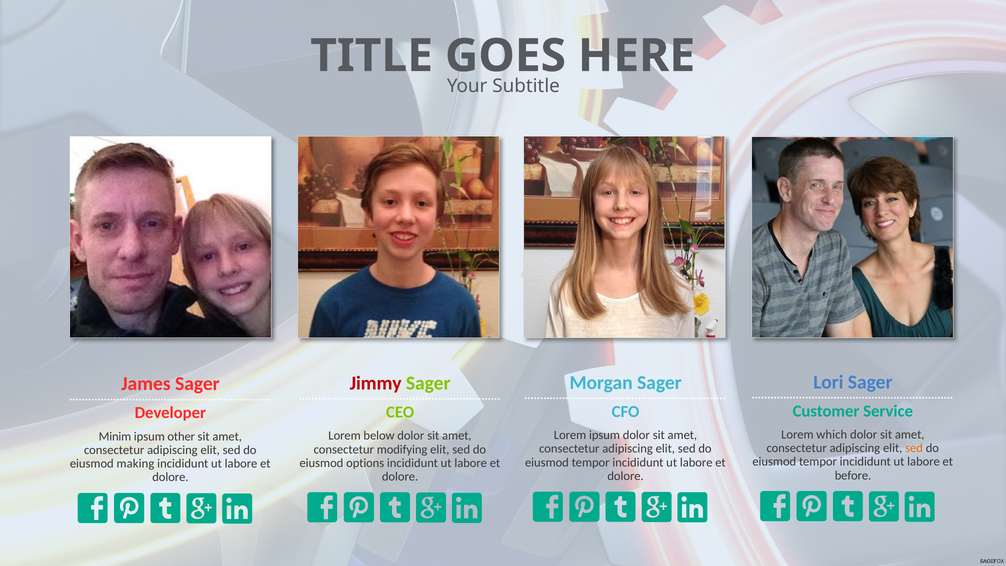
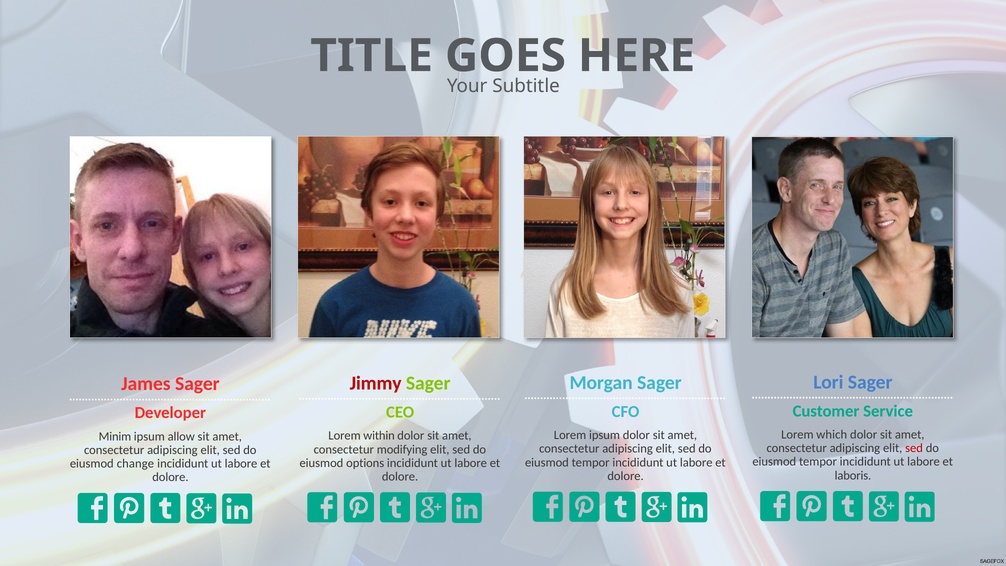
below: below -> within
other: other -> allow
sed at (914, 448) colour: orange -> red
making: making -> change
before: before -> laboris
